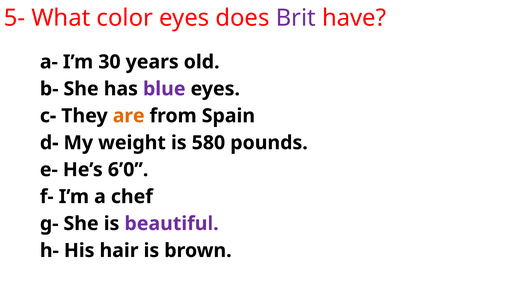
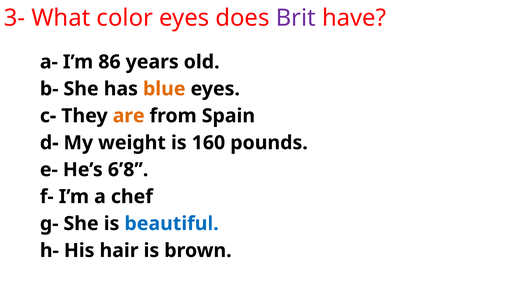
5-: 5- -> 3-
30: 30 -> 86
blue colour: purple -> orange
580: 580 -> 160
6’0: 6’0 -> 6’8
beautiful colour: purple -> blue
